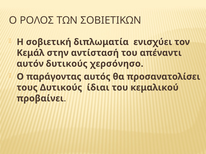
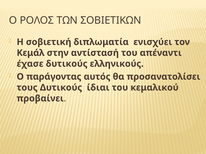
αυτόν: αυτόν -> έχασε
χερσόνησο: χερσόνησο -> ελληνικούς
